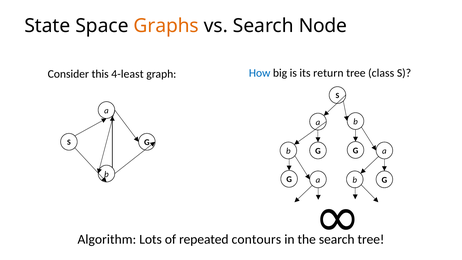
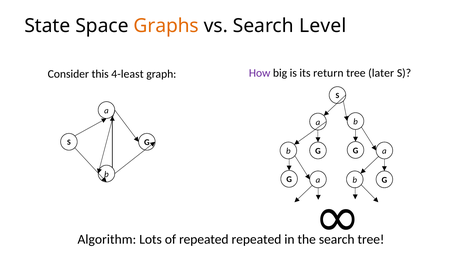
Node: Node -> Level
How colour: blue -> purple
class: class -> later
repeated contours: contours -> repeated
